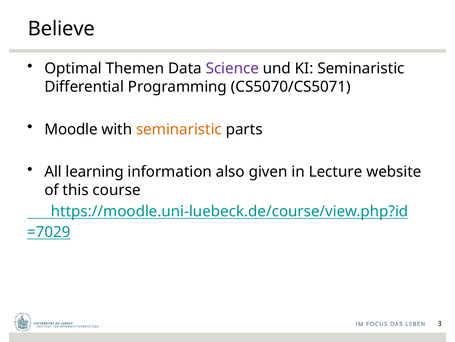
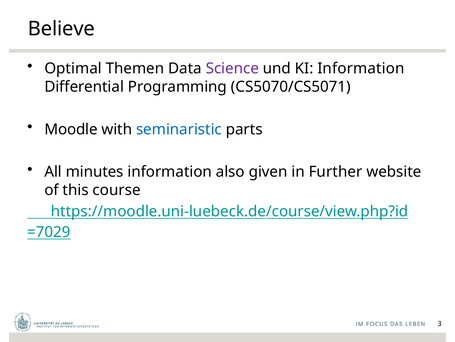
KI Seminaristic: Seminaristic -> Information
seminaristic at (179, 129) colour: orange -> blue
learning: learning -> minutes
Lecture: Lecture -> Further
